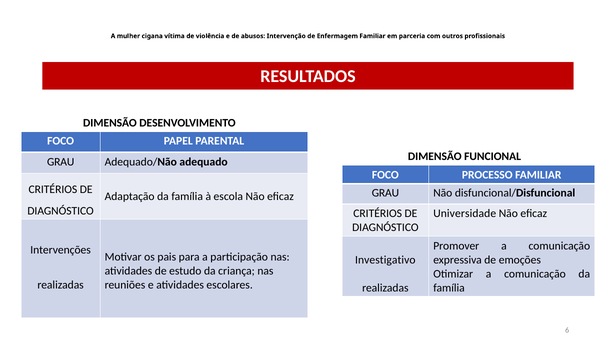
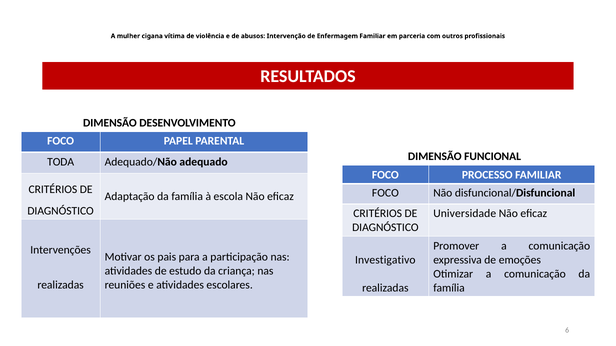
GRAU at (61, 162): GRAU -> TODA
GRAU at (385, 193): GRAU -> FOCO
